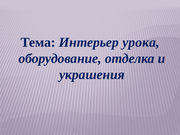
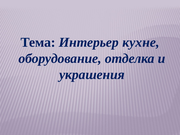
урока: урока -> кухне
